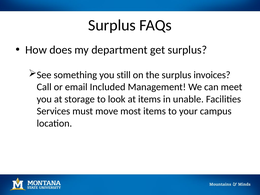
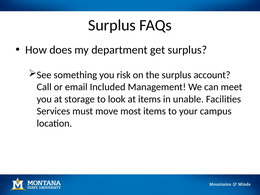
still: still -> risk
invoices: invoices -> account
